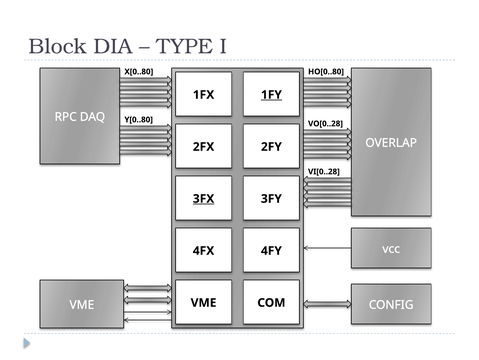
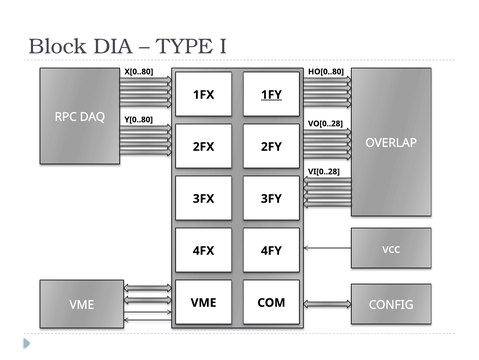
3FX underline: present -> none
